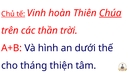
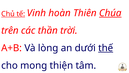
hình: hình -> lòng
thế underline: none -> present
tháng: tháng -> mong
